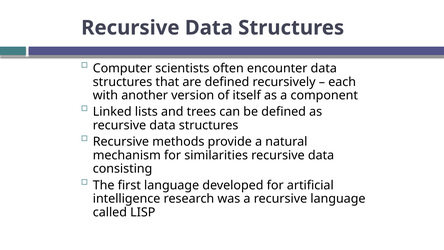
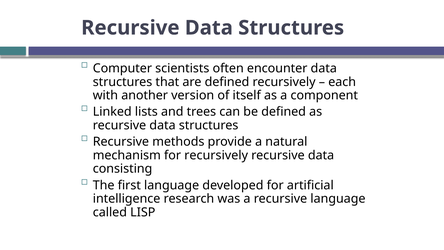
for similarities: similarities -> recursively
